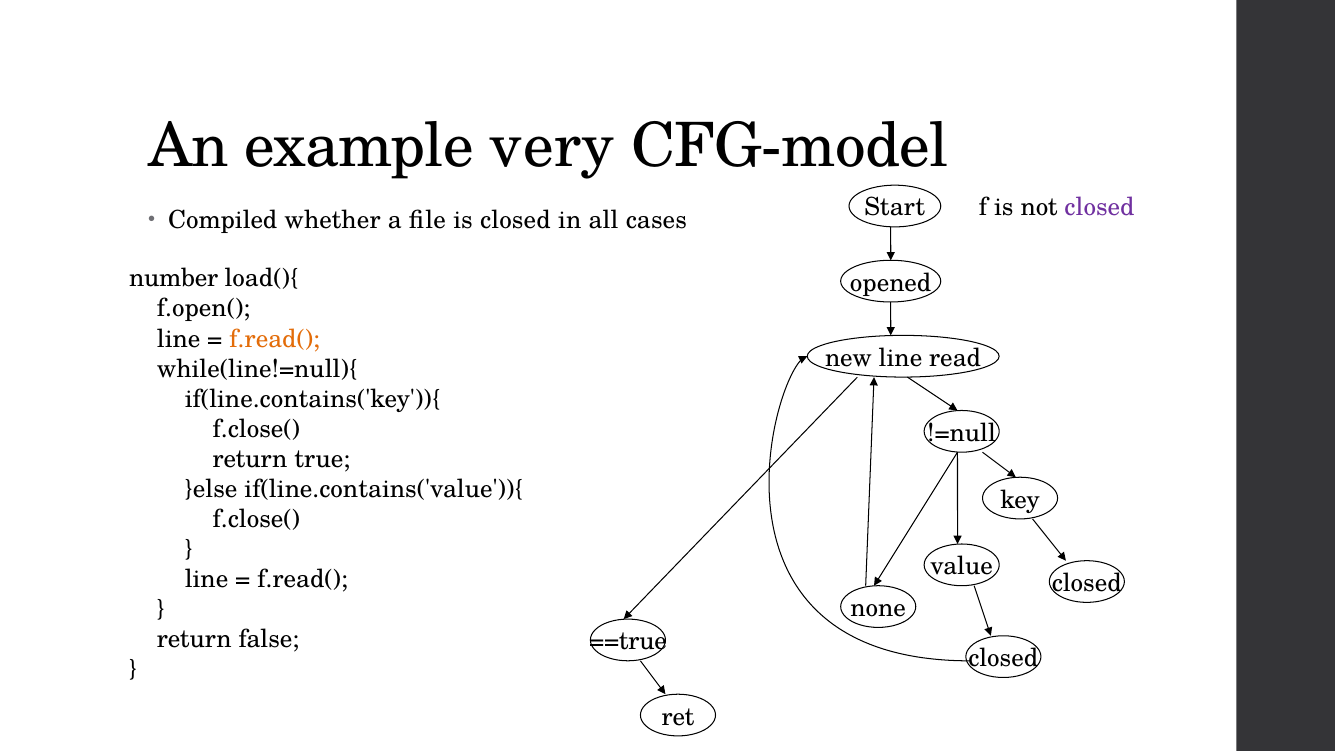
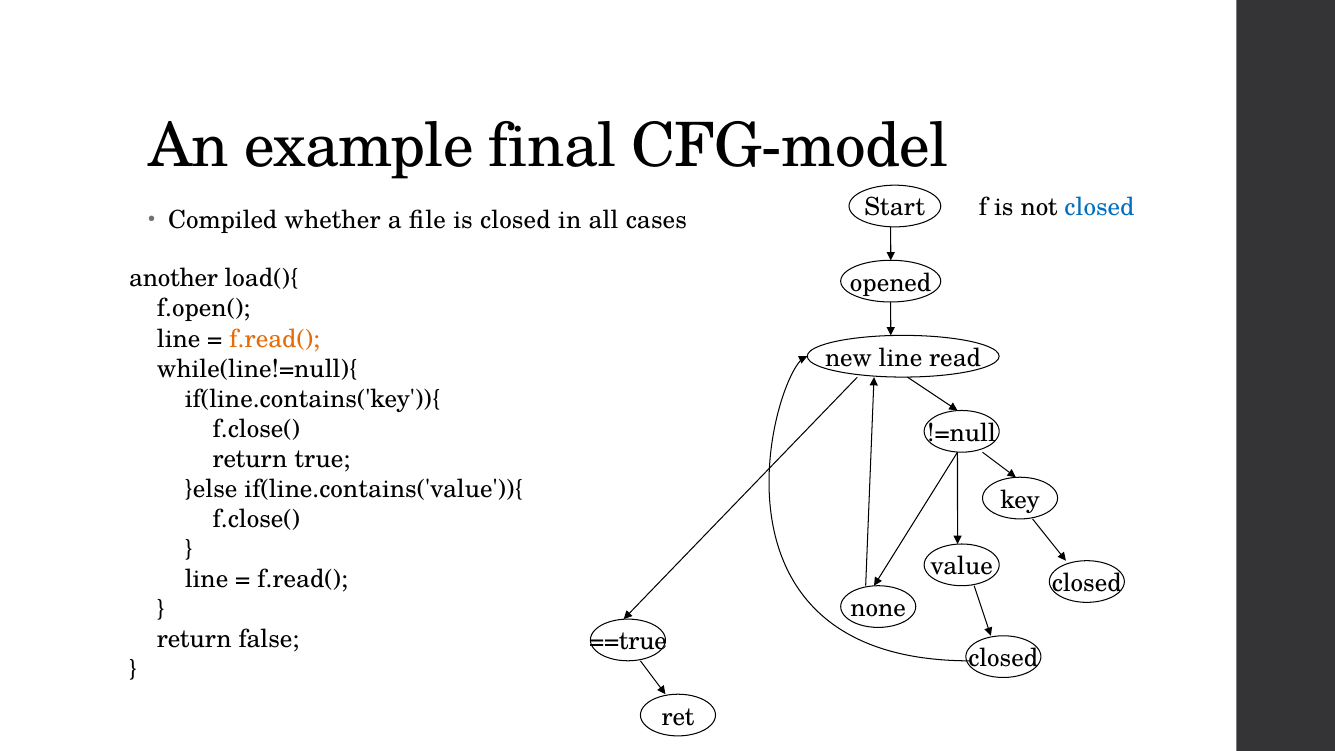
very: very -> final
closed at (1100, 207) colour: purple -> blue
number: number -> another
